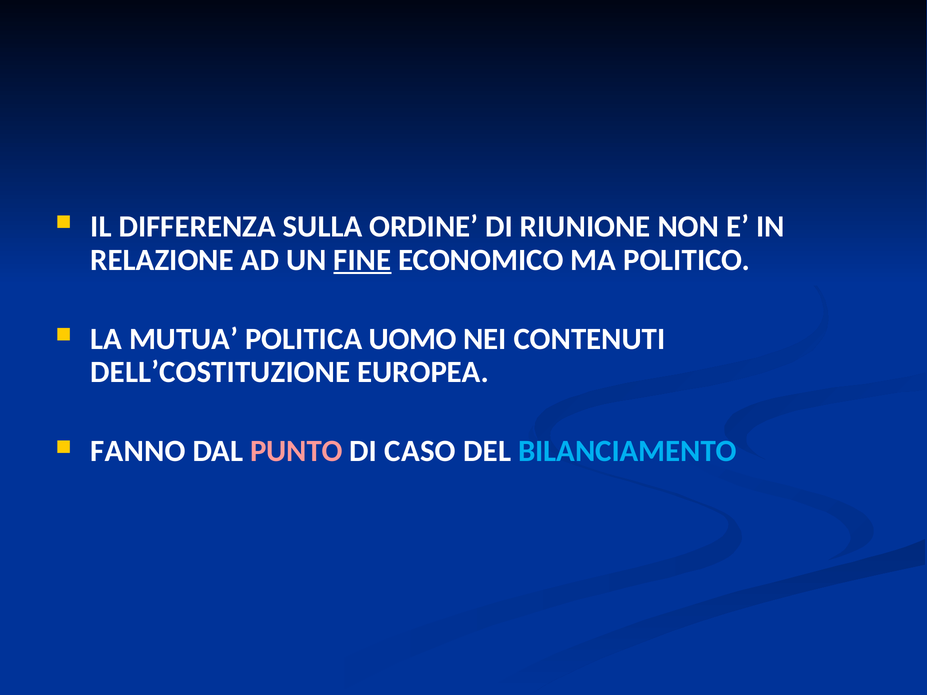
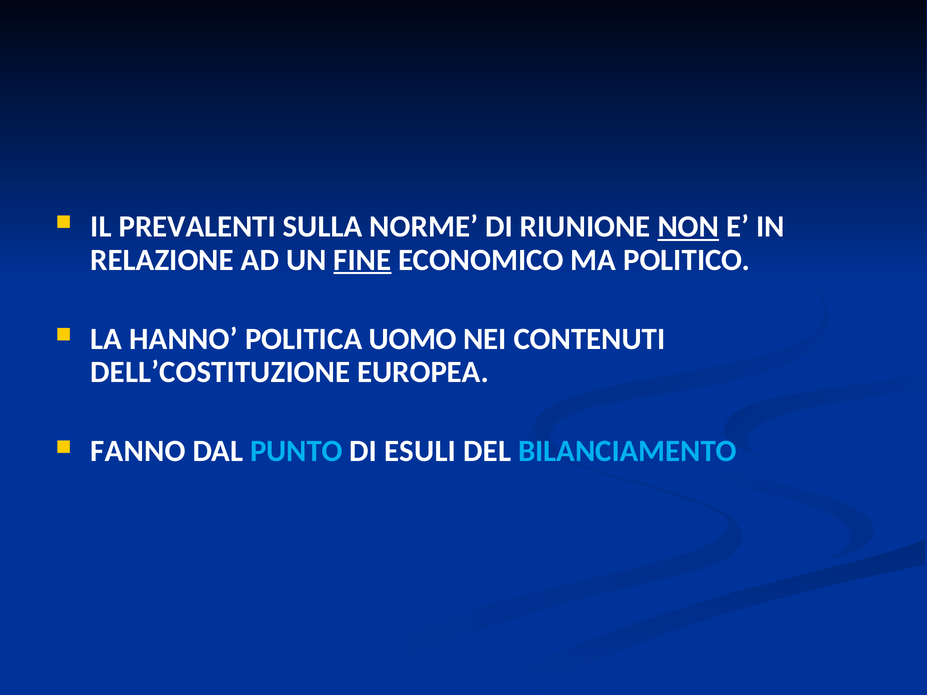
DIFFERENZA: DIFFERENZA -> PREVALENTI
ORDINE: ORDINE -> NORME
NON underline: none -> present
MUTUA: MUTUA -> HANNO
PUNTO colour: pink -> light blue
CASO: CASO -> ESULI
